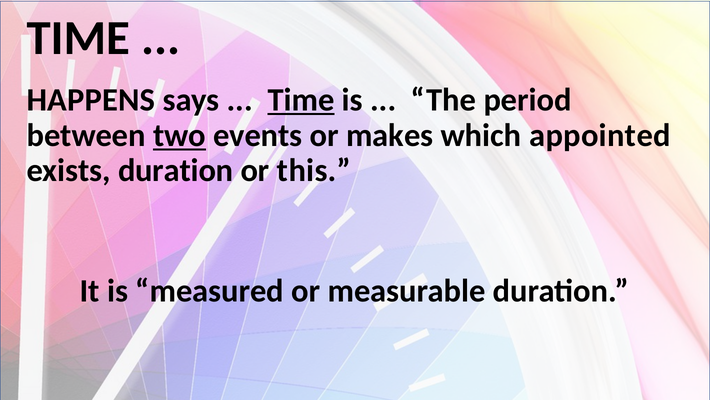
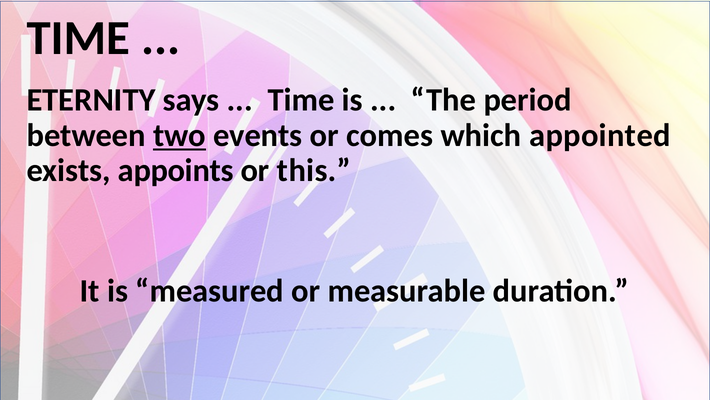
HAPPENS: HAPPENS -> ETERNITY
Time at (301, 100) underline: present -> none
makes: makes -> comes
exists duration: duration -> appoints
